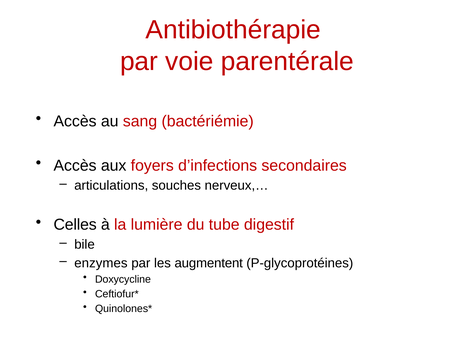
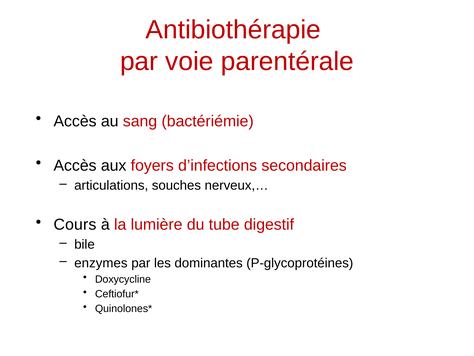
Celles: Celles -> Cours
augmentent: augmentent -> dominantes
